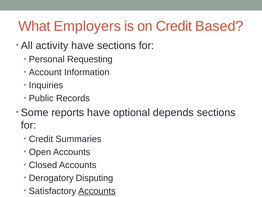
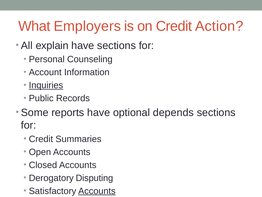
Based: Based -> Action
activity: activity -> explain
Requesting: Requesting -> Counseling
Inquiries underline: none -> present
